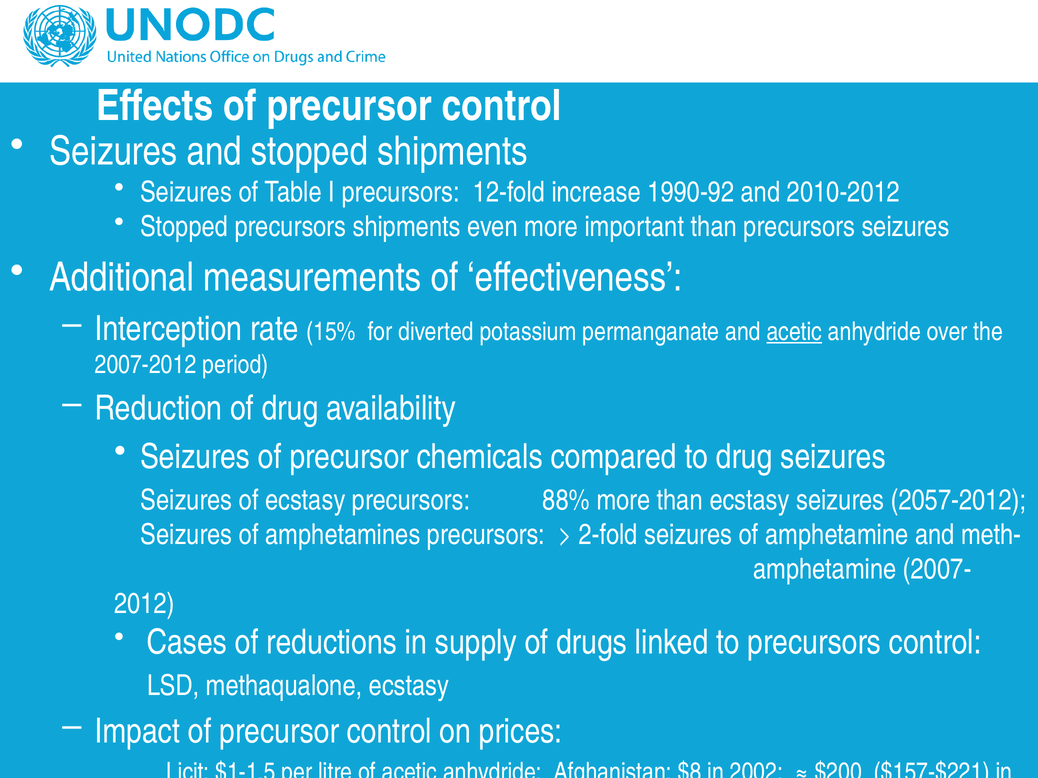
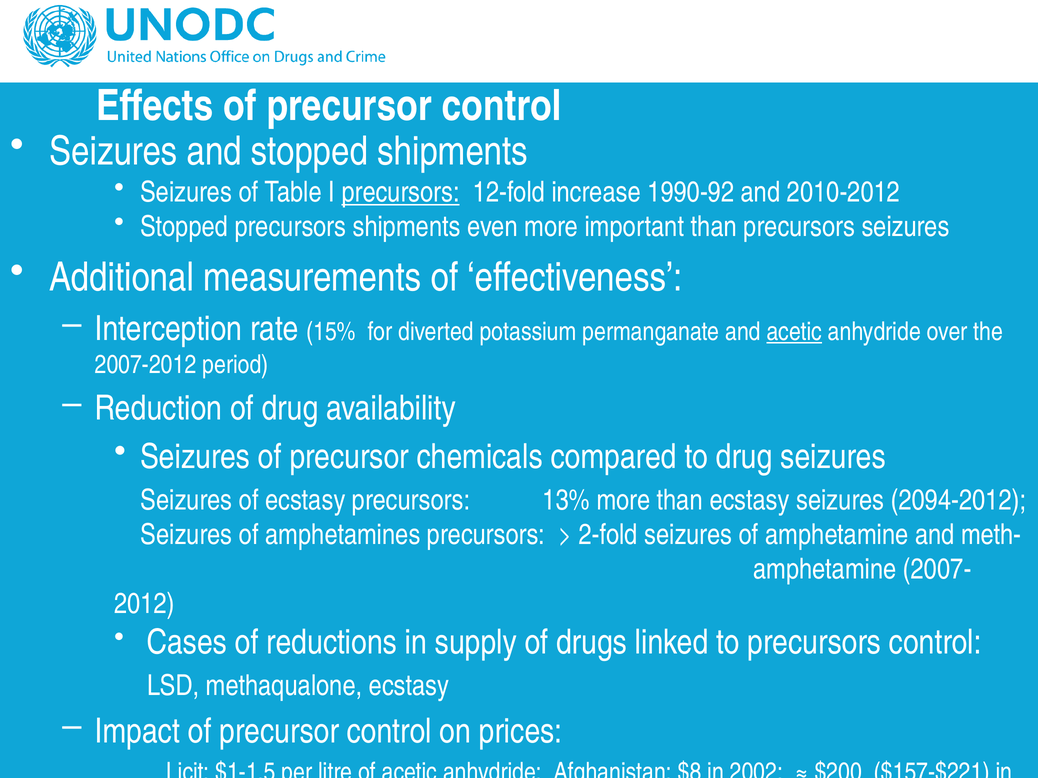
precursors at (401, 192) underline: none -> present
88%: 88% -> 13%
2057-2012: 2057-2012 -> 2094-2012
